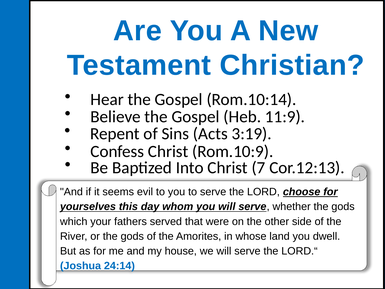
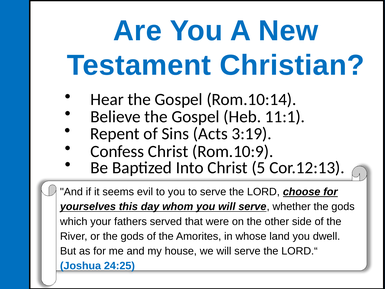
11:9: 11:9 -> 11:1
7: 7 -> 5
24:14: 24:14 -> 24:25
